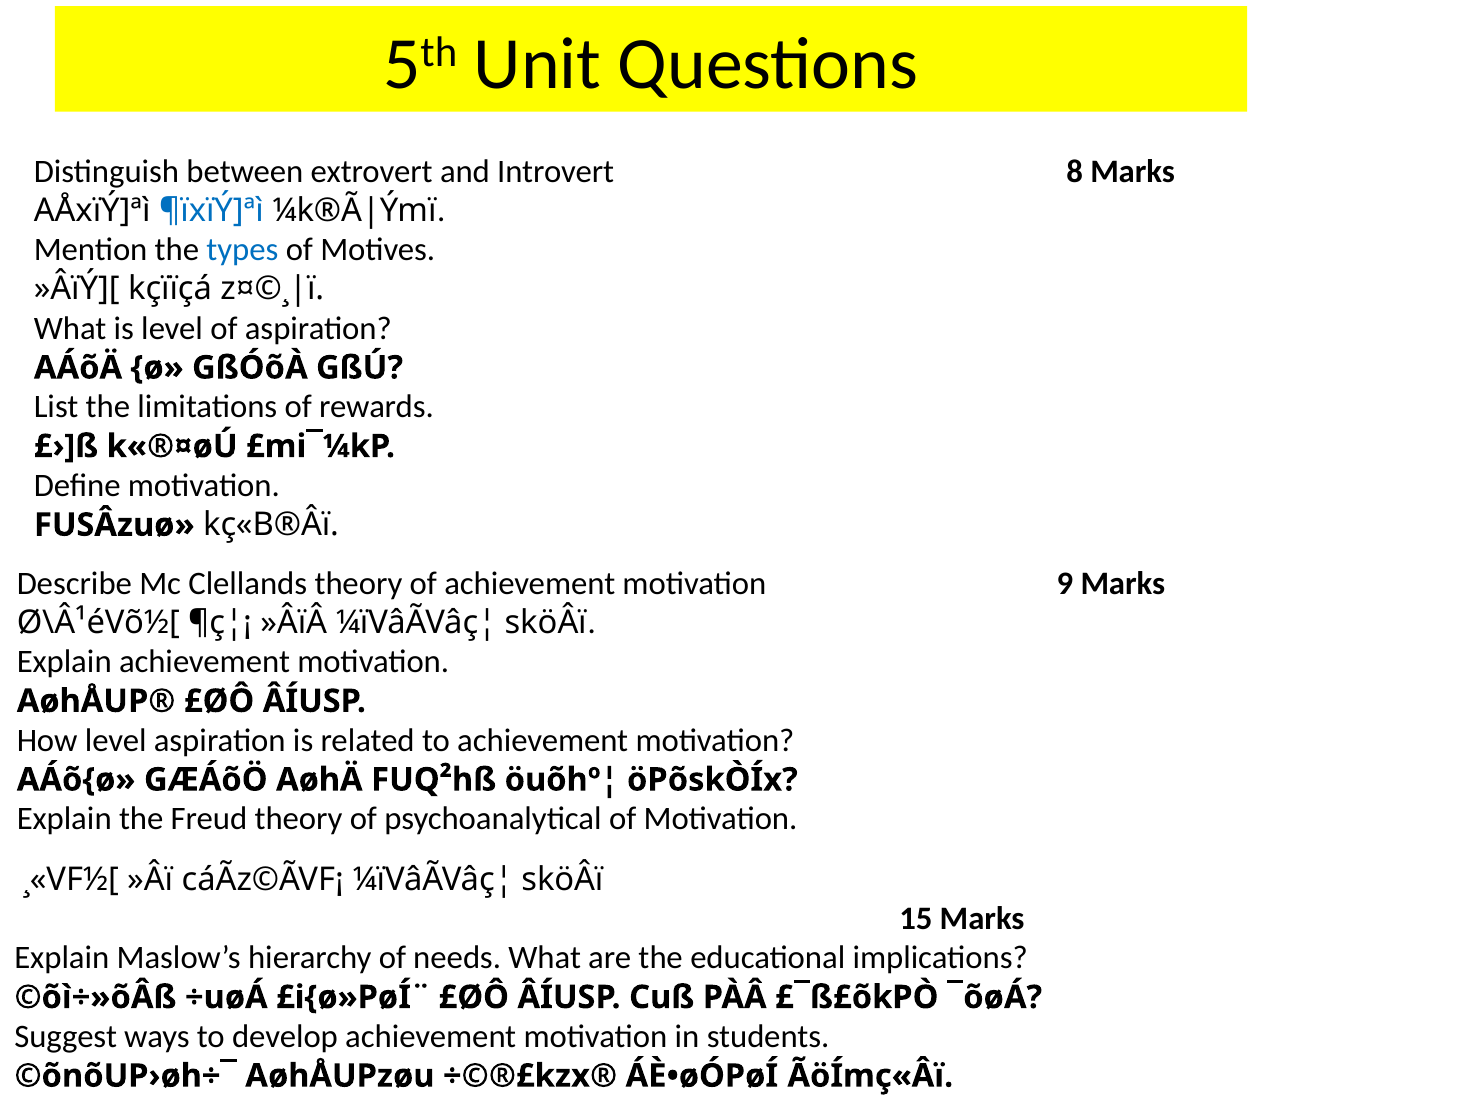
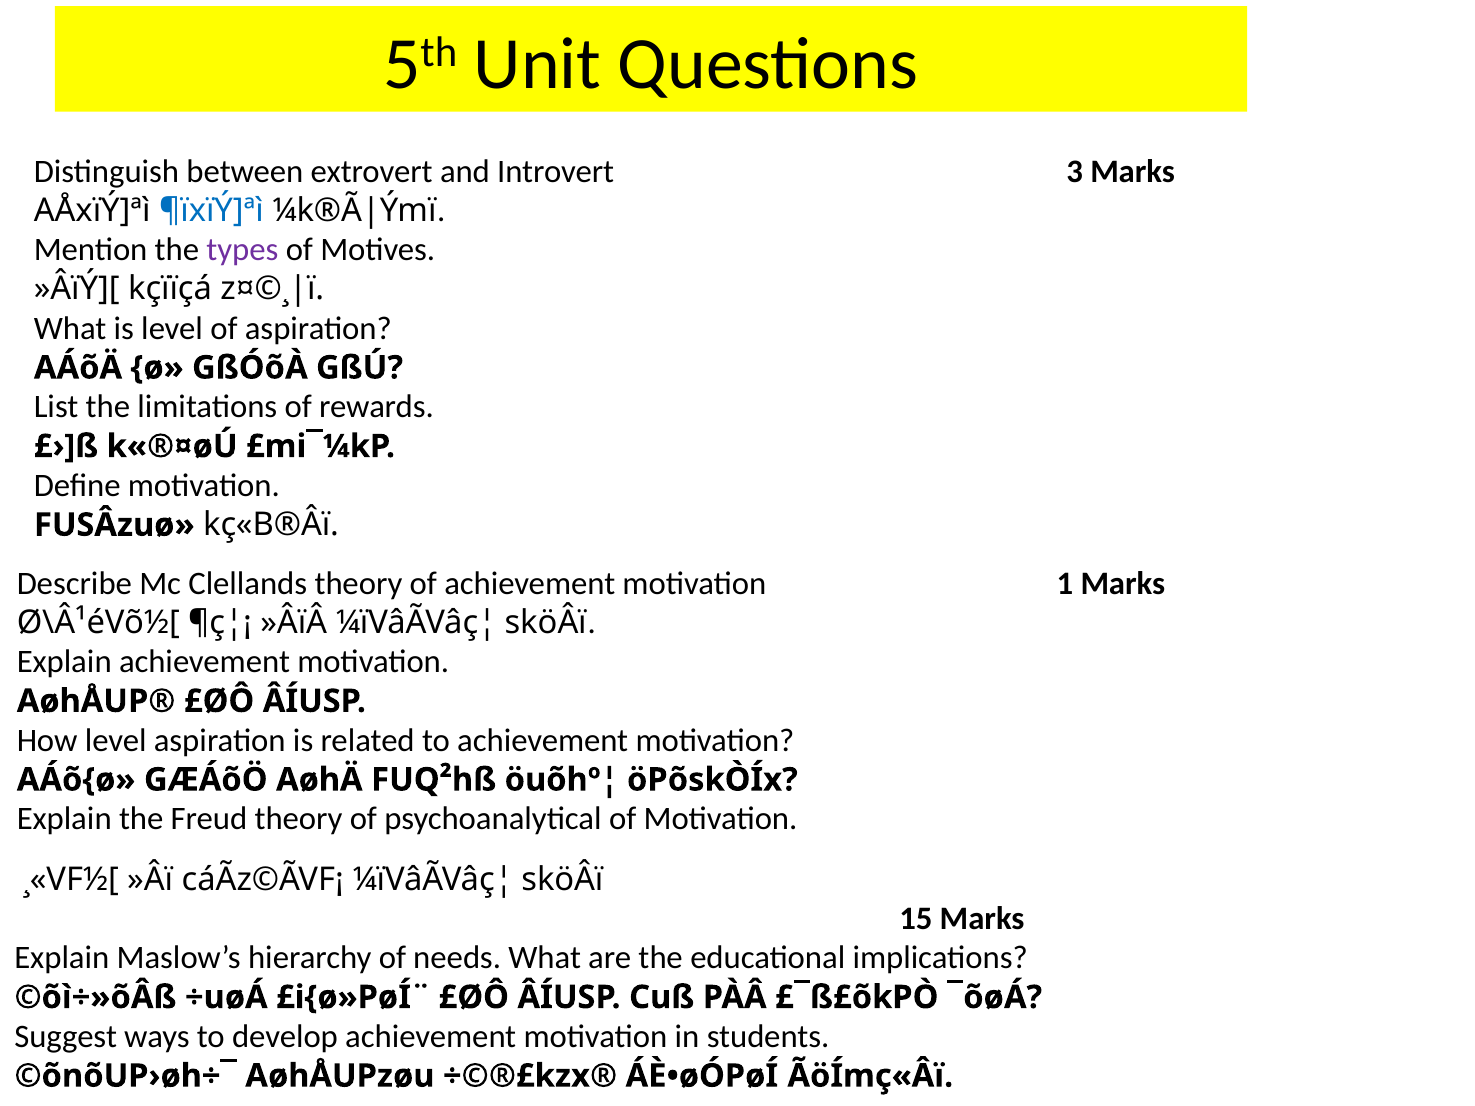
8: 8 -> 3
types colour: blue -> purple
9: 9 -> 1
